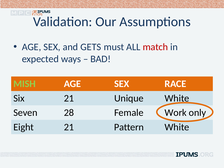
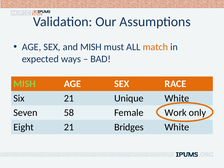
and GETS: GETS -> MISH
match colour: red -> orange
28: 28 -> 58
Pattern: Pattern -> Bridges
